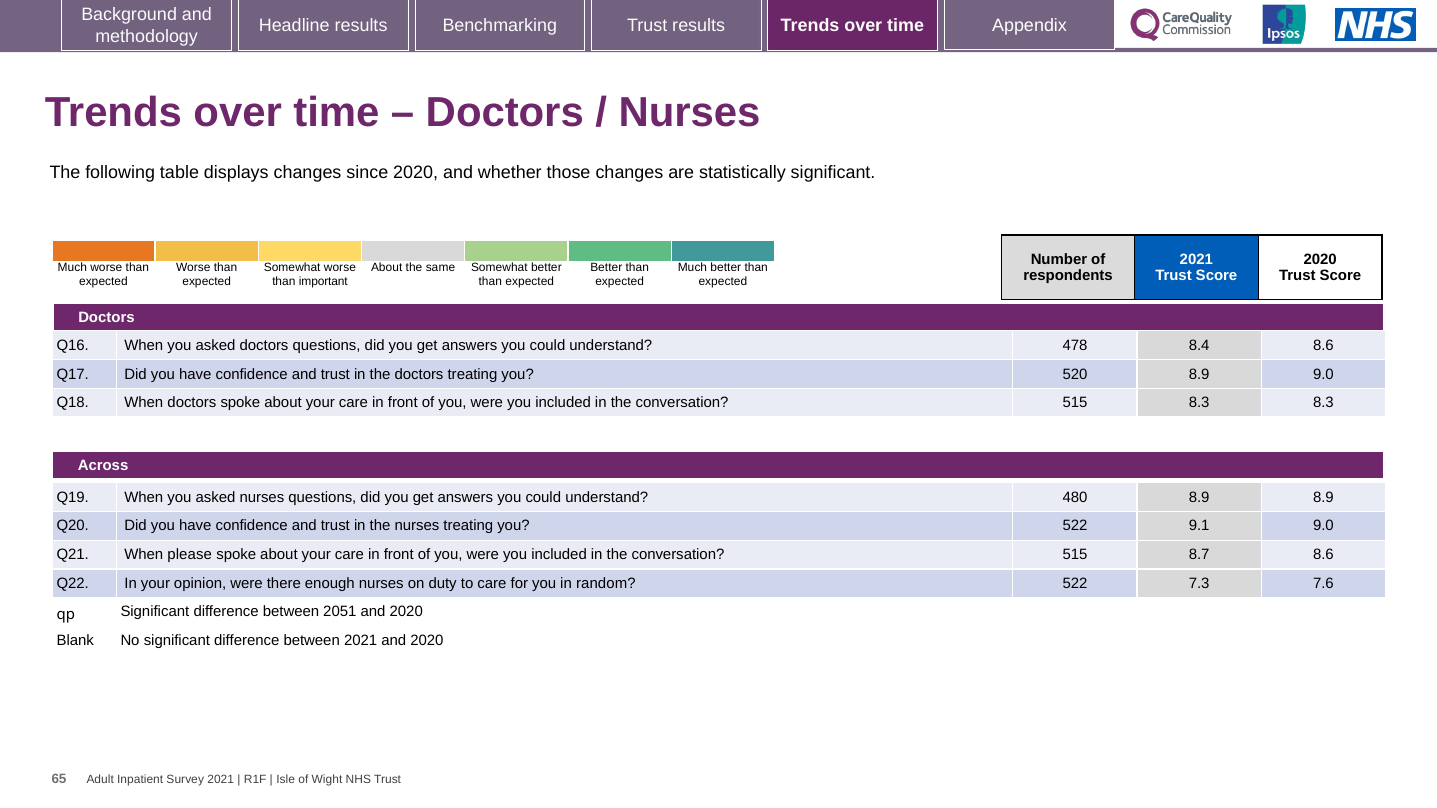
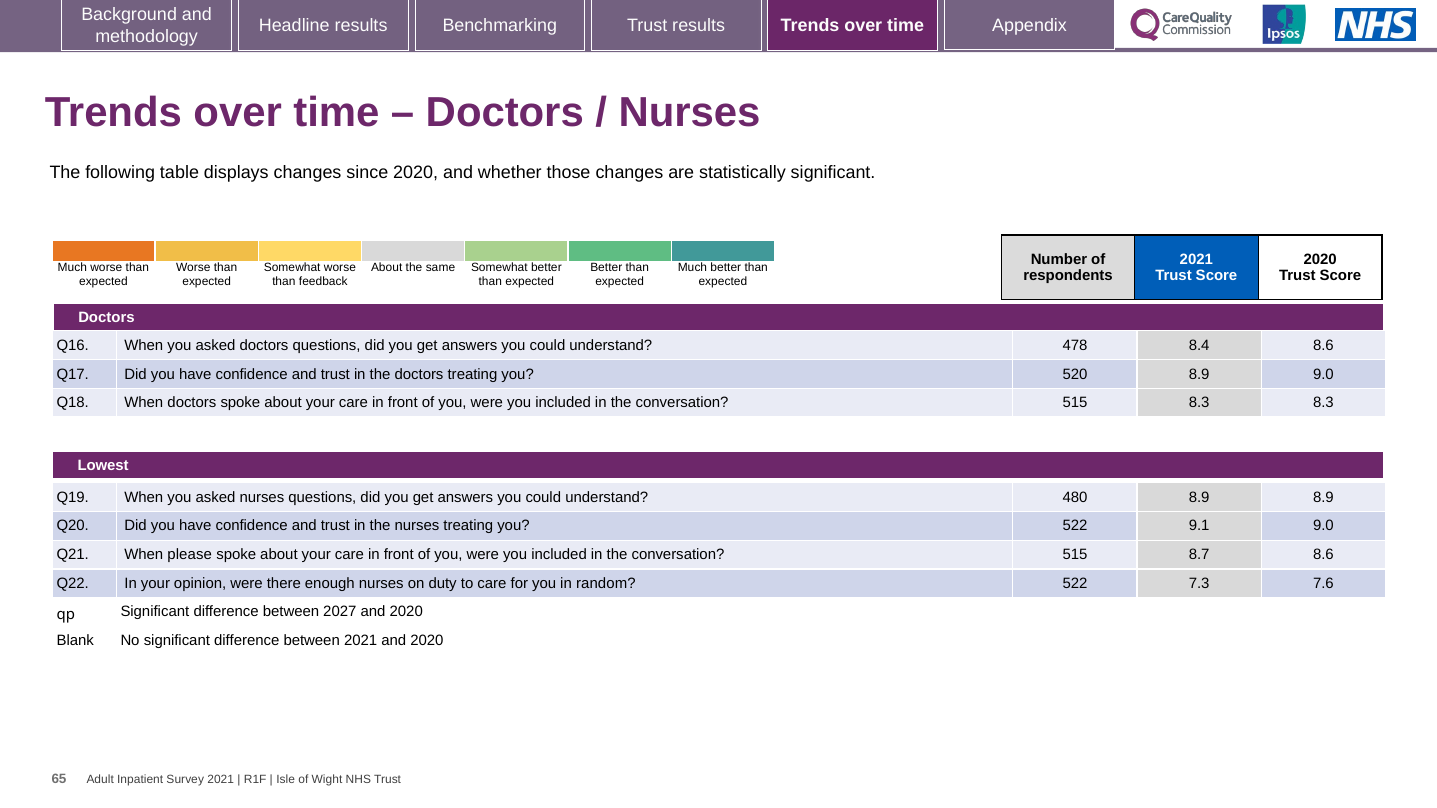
important: important -> feedback
Across: Across -> Lowest
2051: 2051 -> 2027
